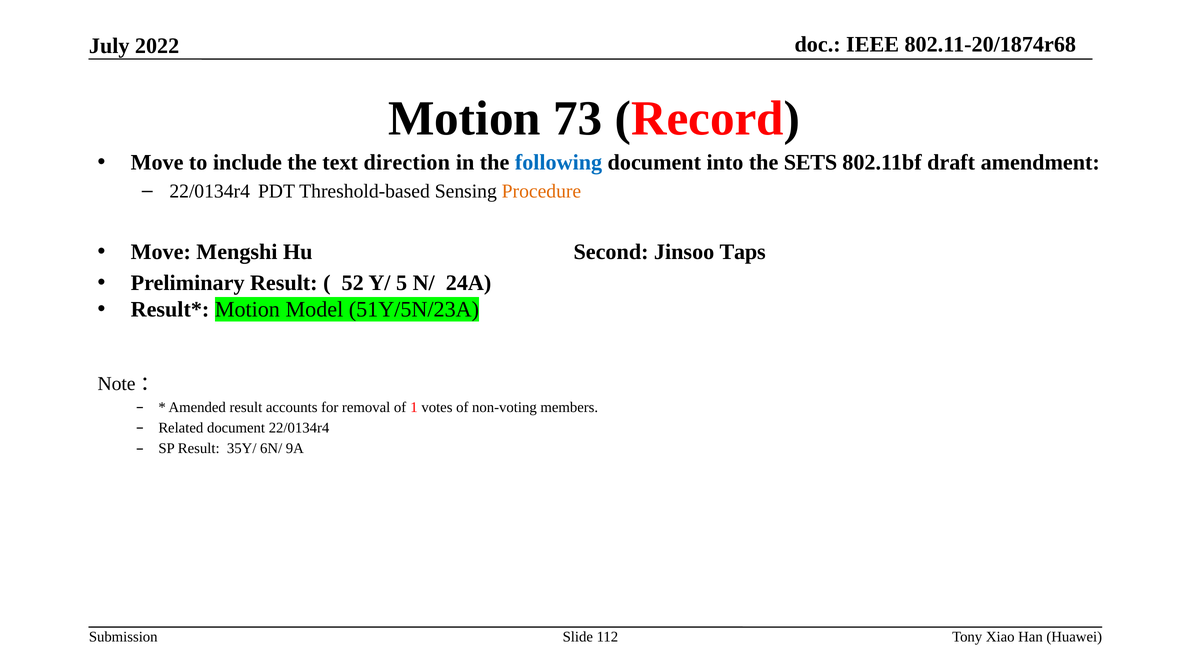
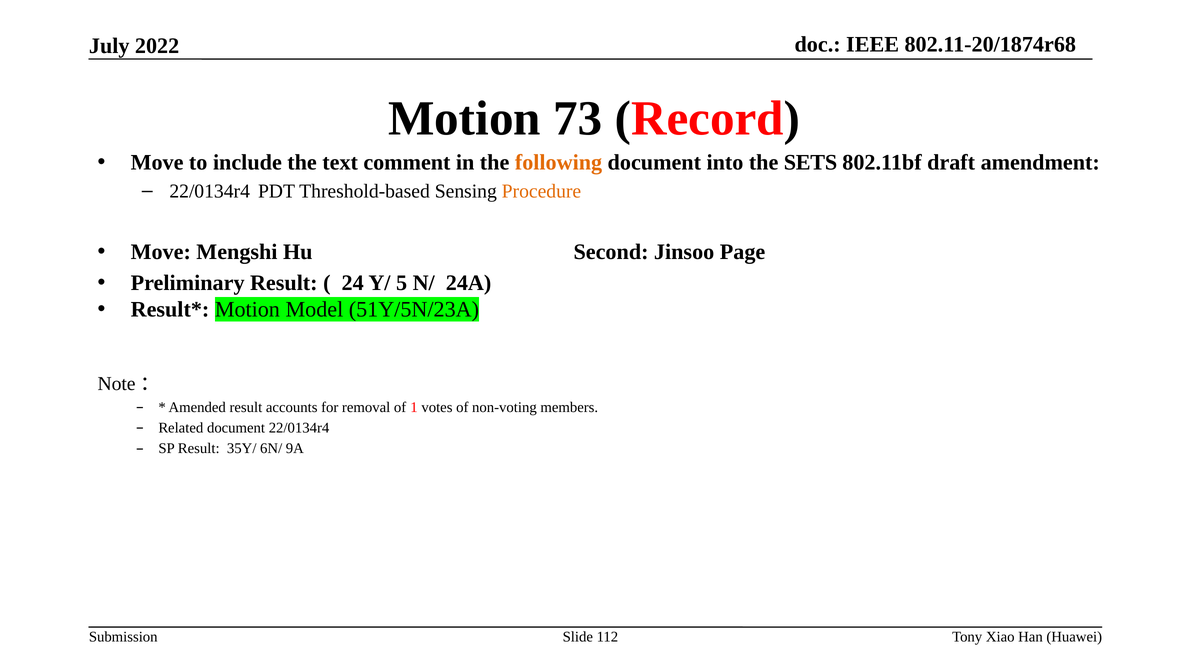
direction: direction -> comment
following colour: blue -> orange
Taps: Taps -> Page
52: 52 -> 24
